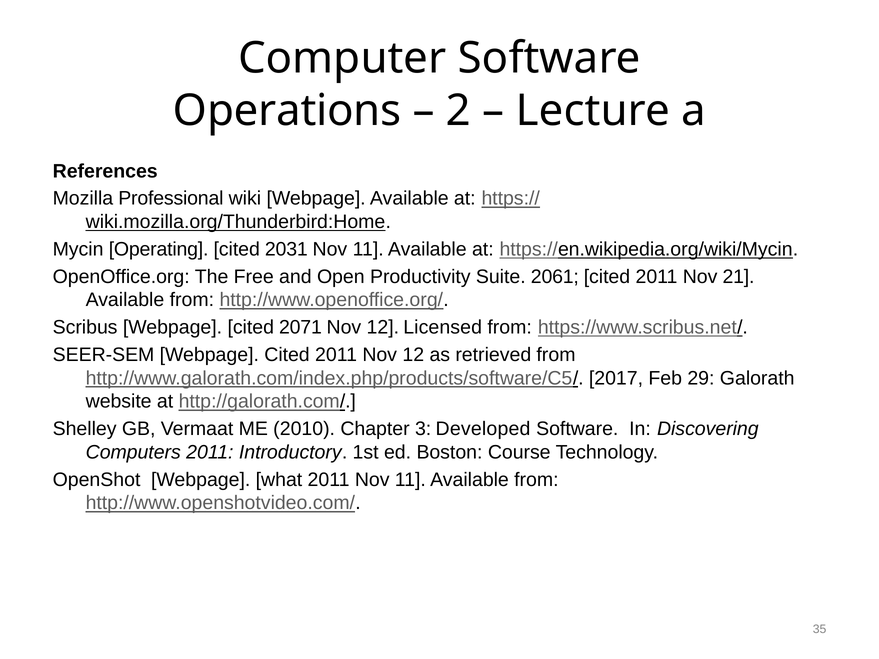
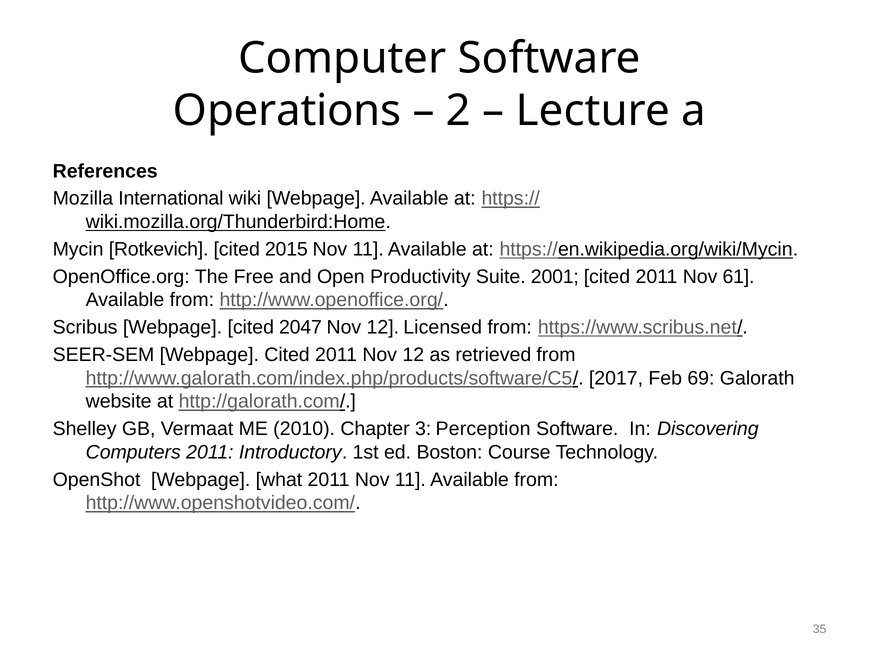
Professional: Professional -> International
Operating: Operating -> Rotkevich
2031: 2031 -> 2015
2061: 2061 -> 2001
21: 21 -> 61
2071: 2071 -> 2047
29: 29 -> 69
Developed: Developed -> Perception
